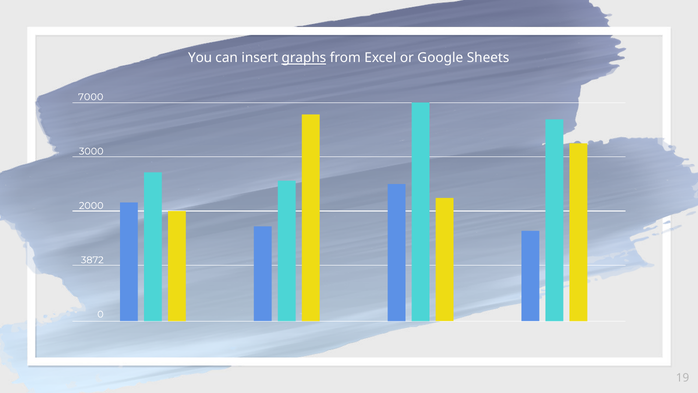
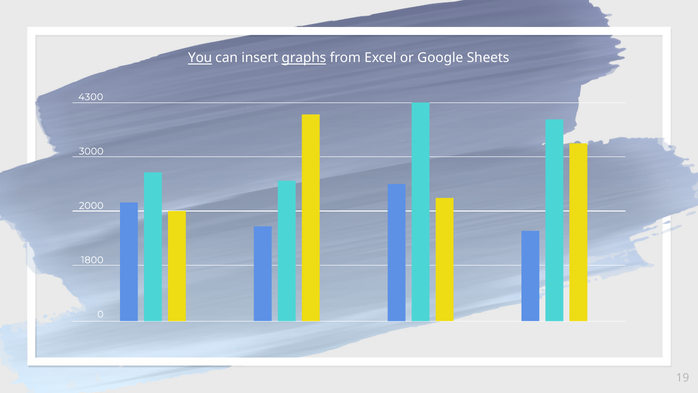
You underline: none -> present
7000: 7000 -> 4300
3872: 3872 -> 1800
